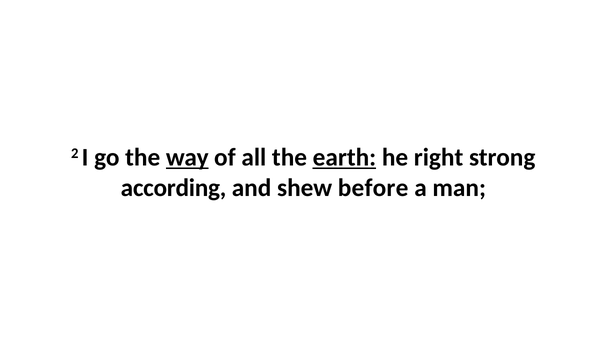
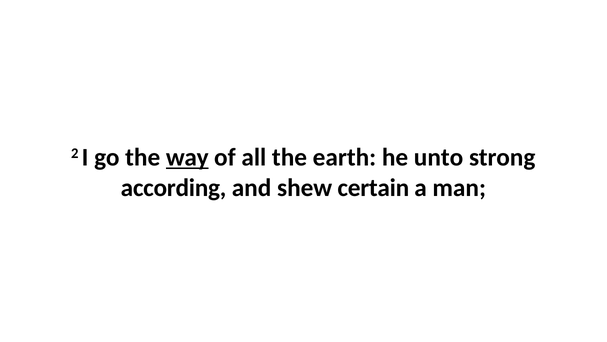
earth underline: present -> none
right: right -> unto
before: before -> certain
